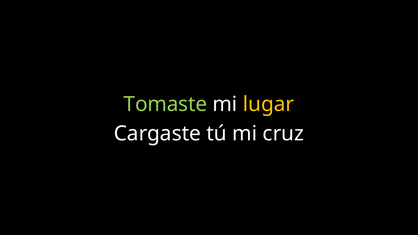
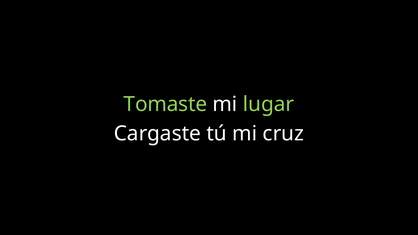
lugar colour: yellow -> light green
